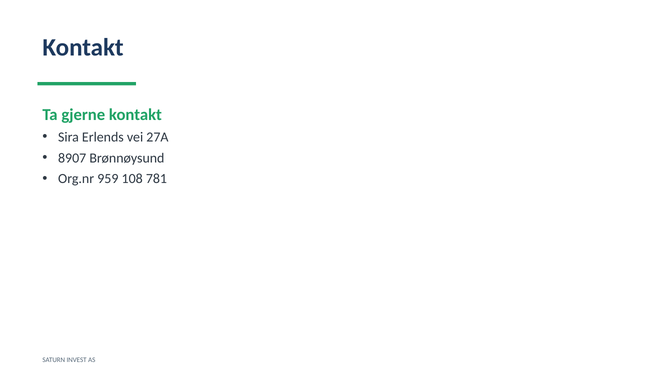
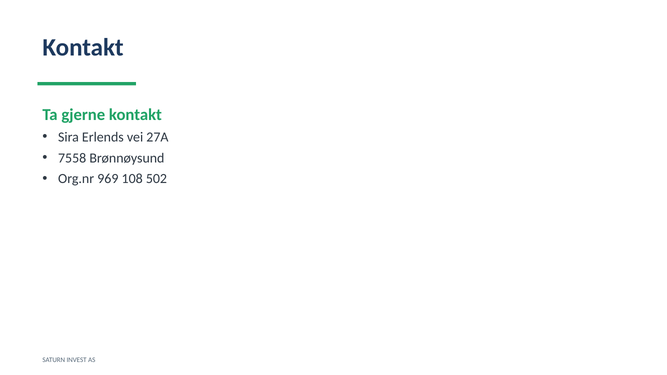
8907: 8907 -> 7558
959: 959 -> 969
781: 781 -> 502
